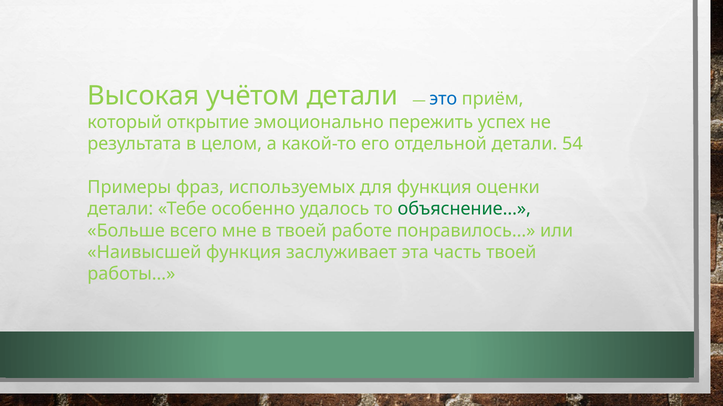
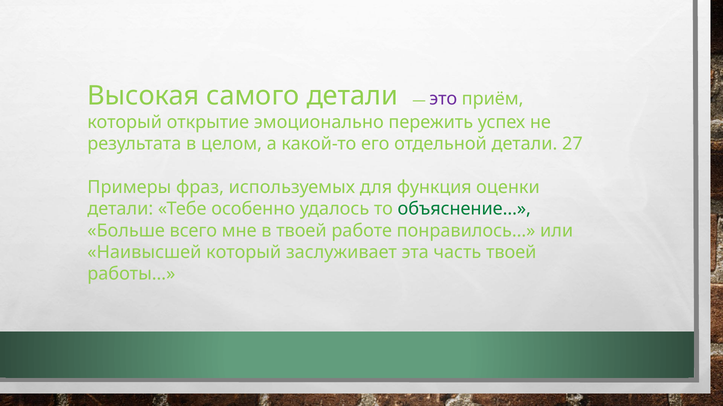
учётом: учётом -> самого
это colour: blue -> purple
54: 54 -> 27
Наивысшей функция: функция -> который
